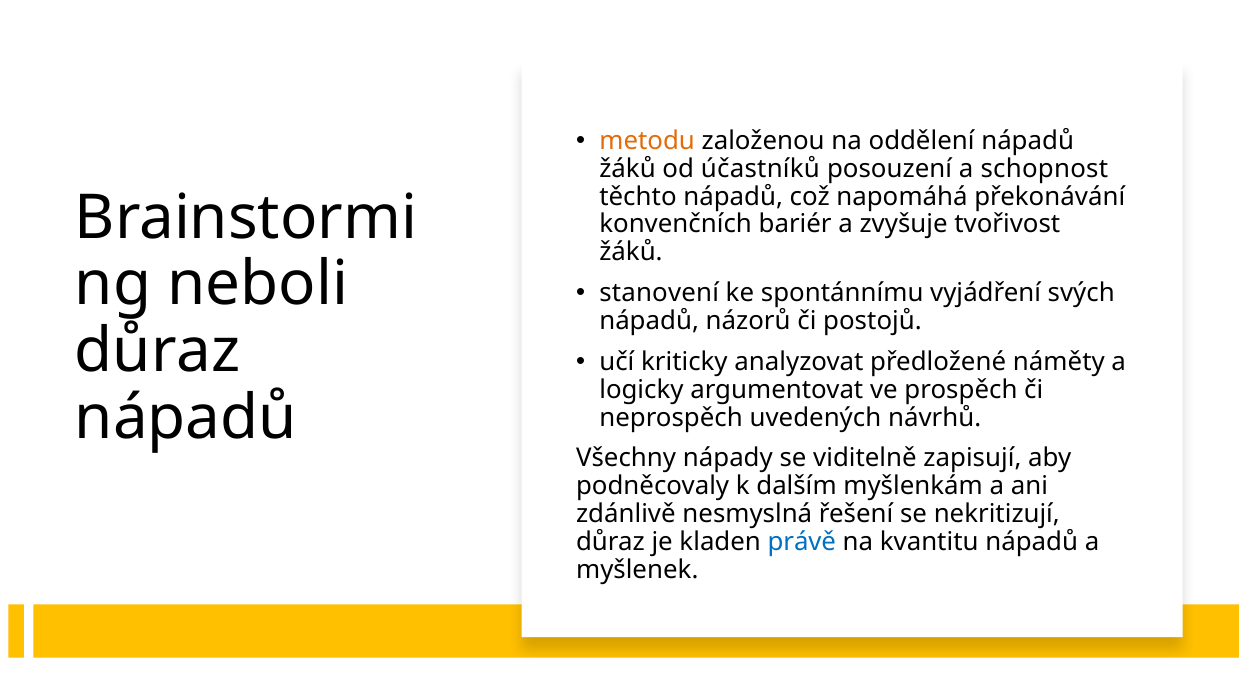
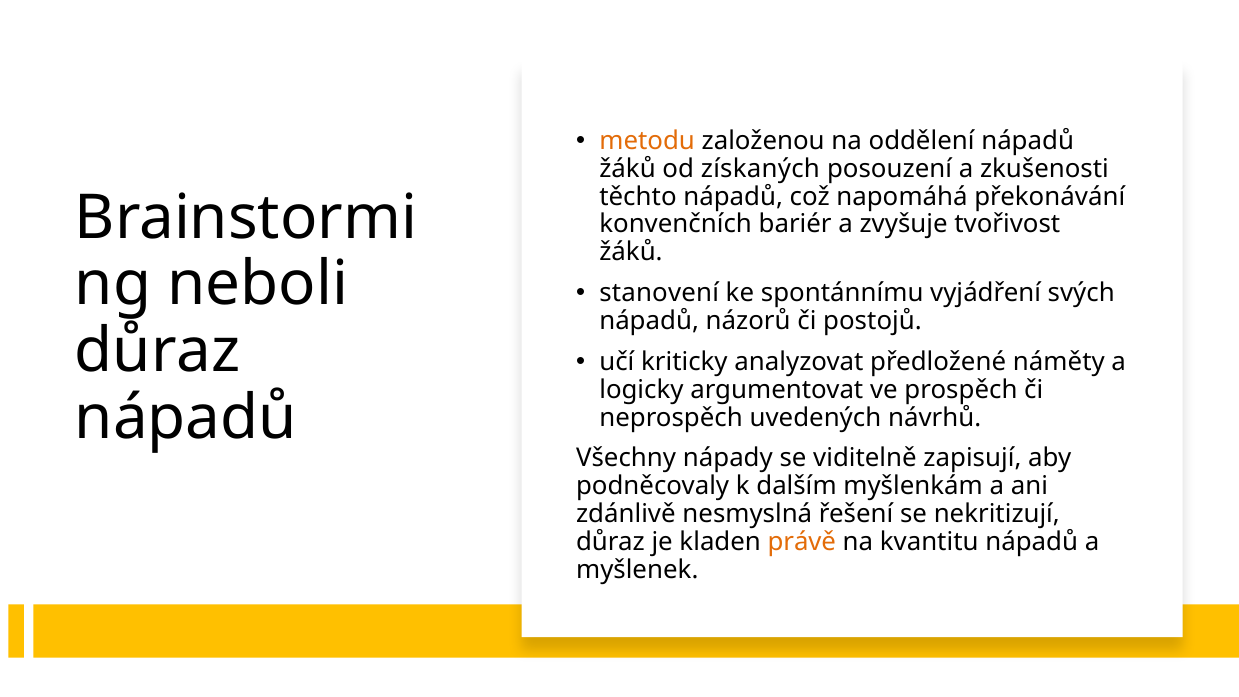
účastníků: účastníků -> získaných
schopnost: schopnost -> zkušenosti
právě colour: blue -> orange
